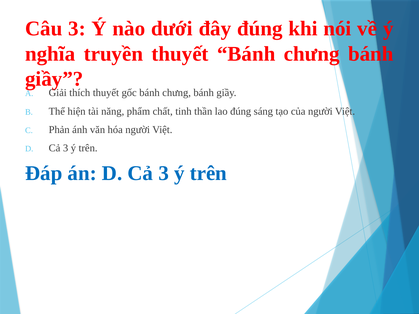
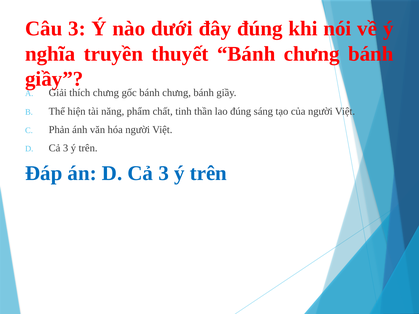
thích thuyết: thuyết -> chưng
